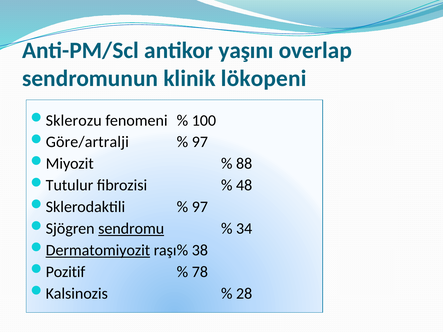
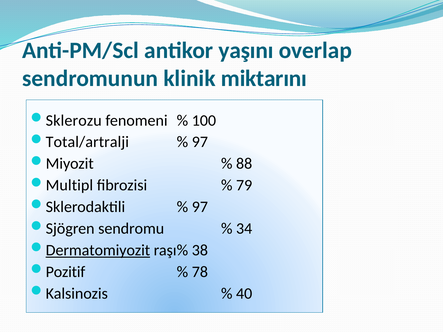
lökopeni: lökopeni -> miktarını
Göre/artralji: Göre/artralji -> Total/artralji
Tutulur: Tutulur -> Multipl
48: 48 -> 79
sendromu underline: present -> none
28: 28 -> 40
